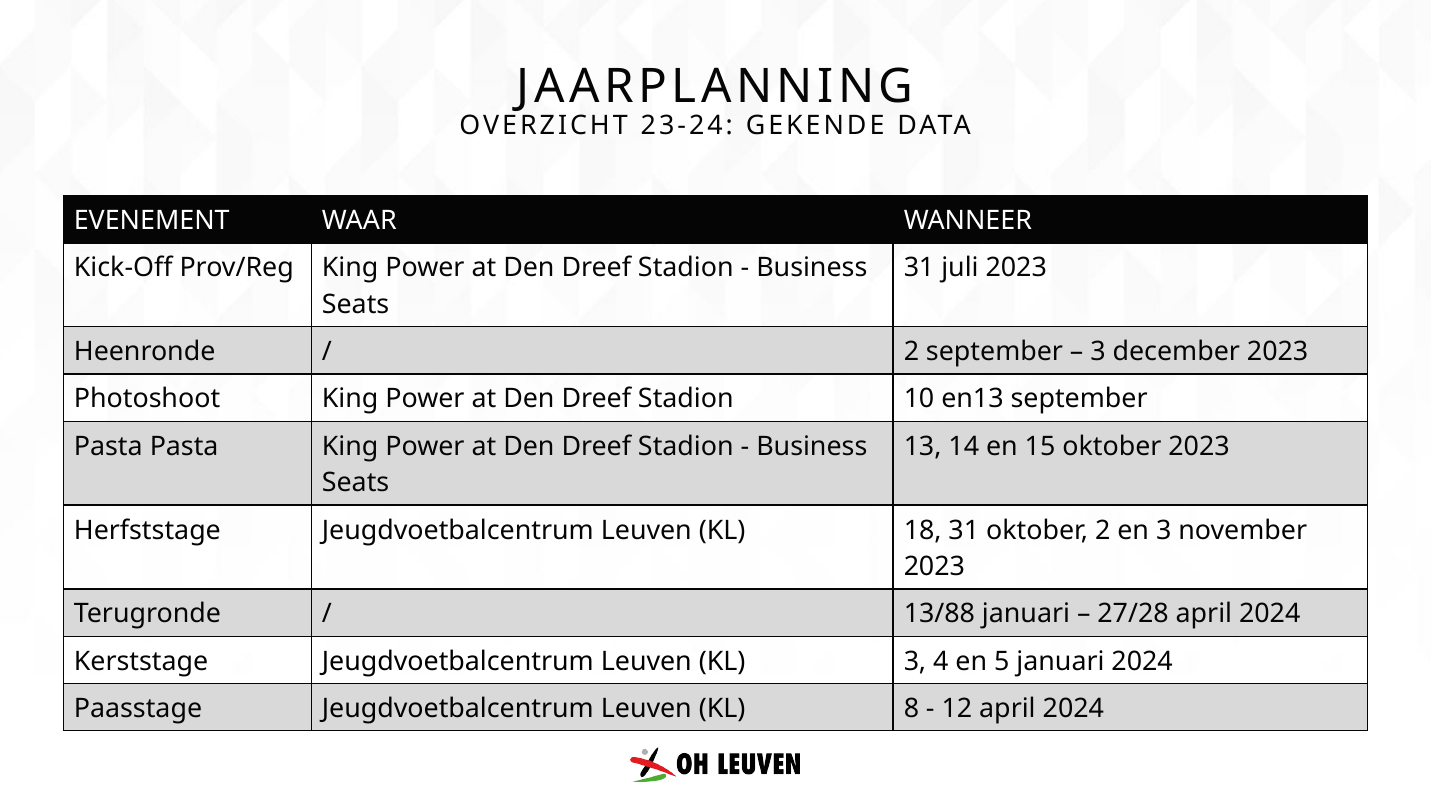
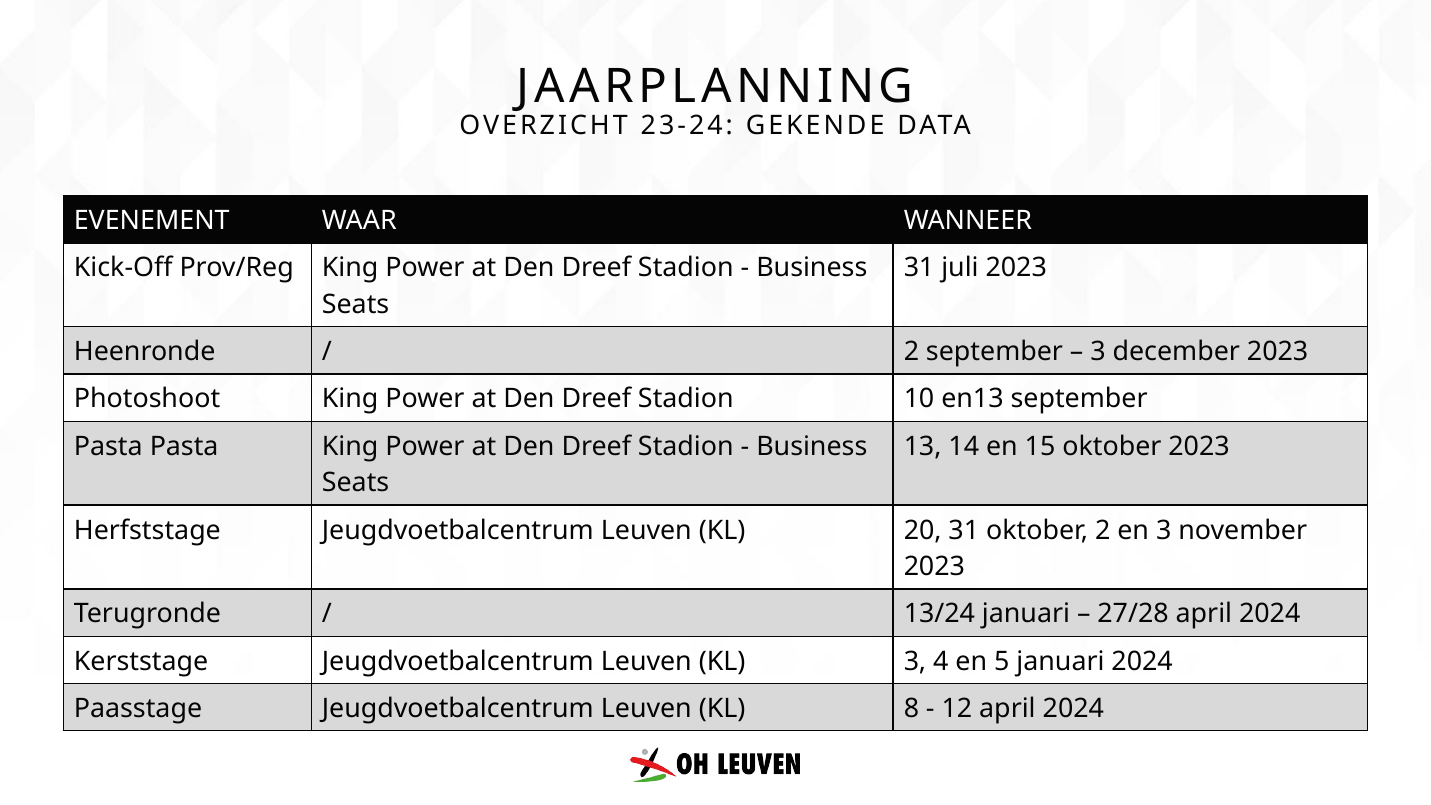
18: 18 -> 20
13/88: 13/88 -> 13/24
